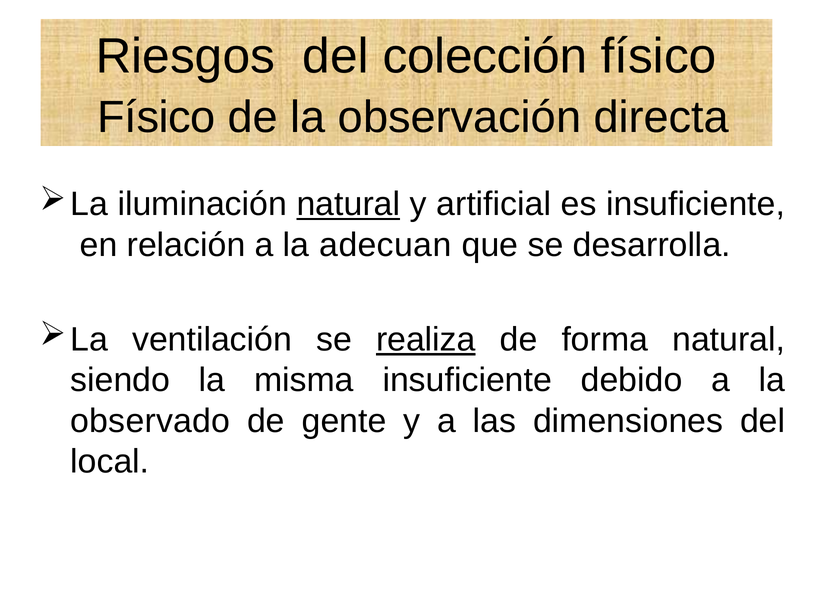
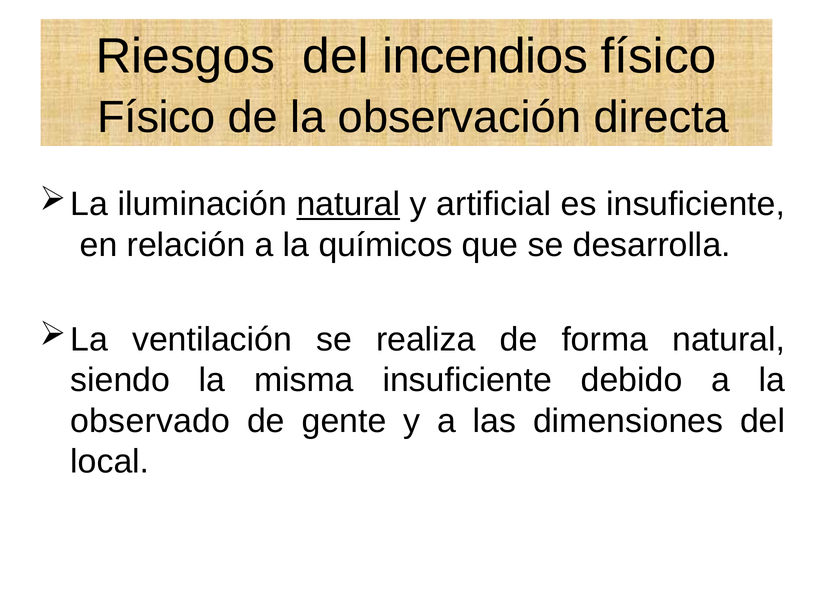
colección: colección -> incendios
adecuan: adecuan -> químicos
realiza underline: present -> none
